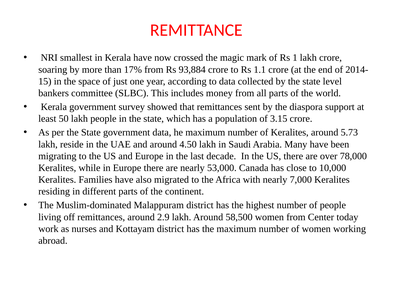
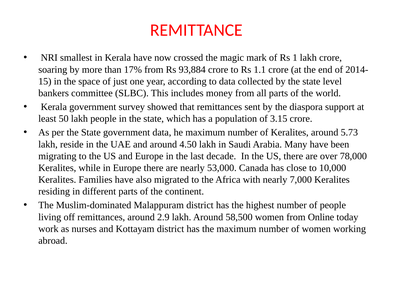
Center: Center -> Online
